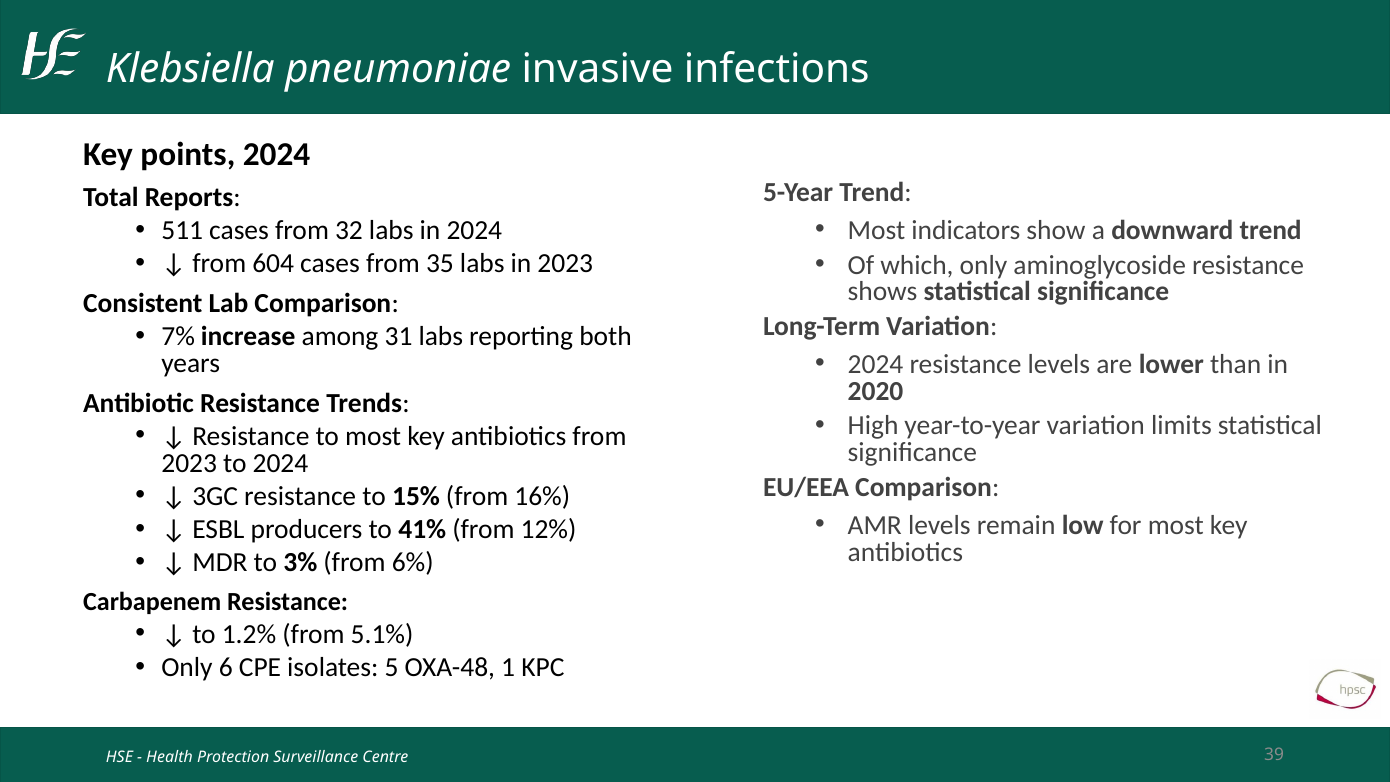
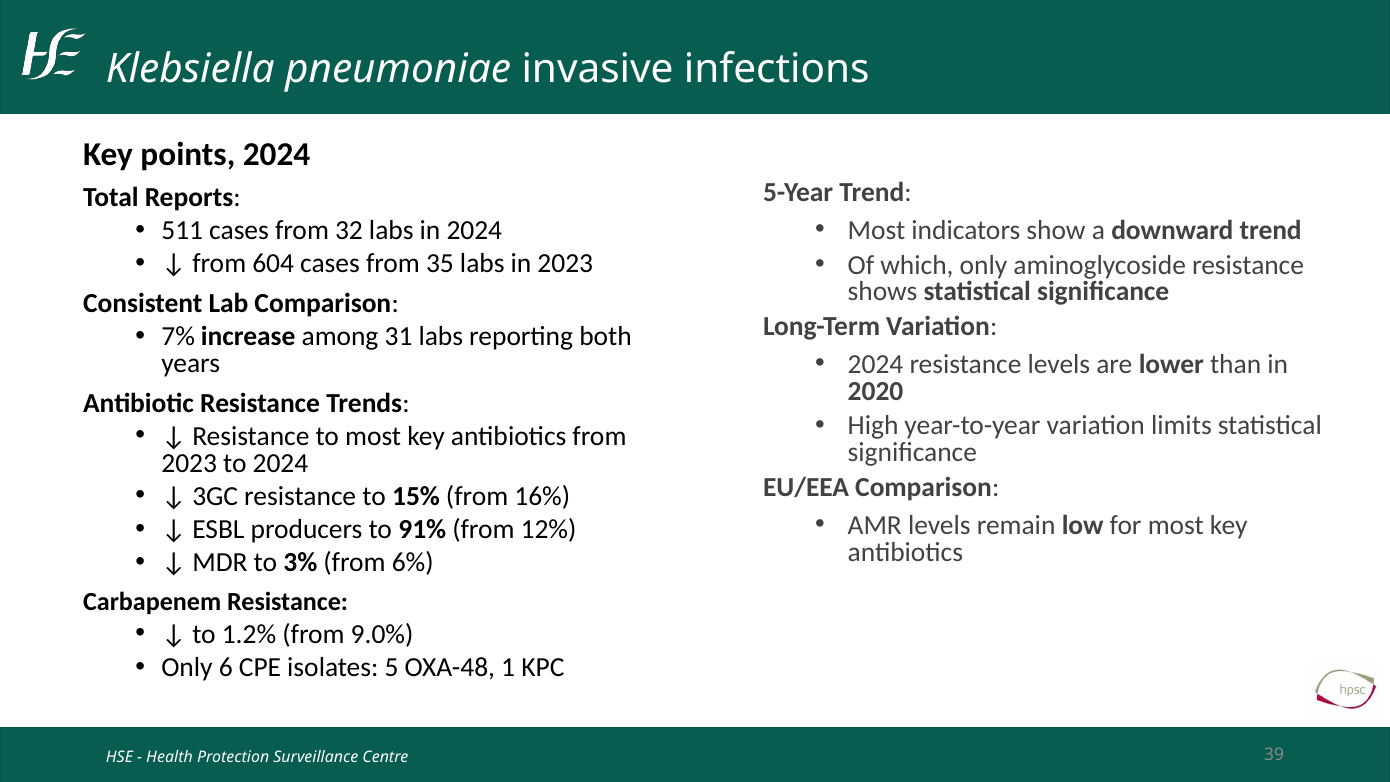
41%: 41% -> 91%
5.1%: 5.1% -> 9.0%
